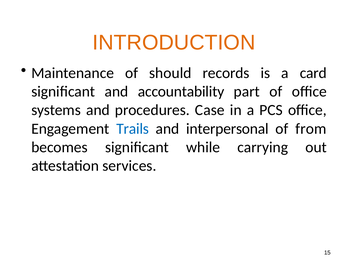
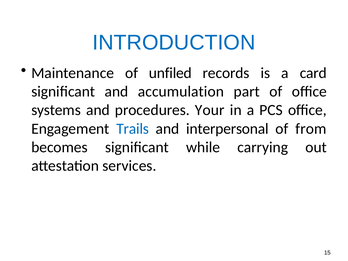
INTRODUCTION colour: orange -> blue
should: should -> unfiled
accountability: accountability -> accumulation
Case: Case -> Your
